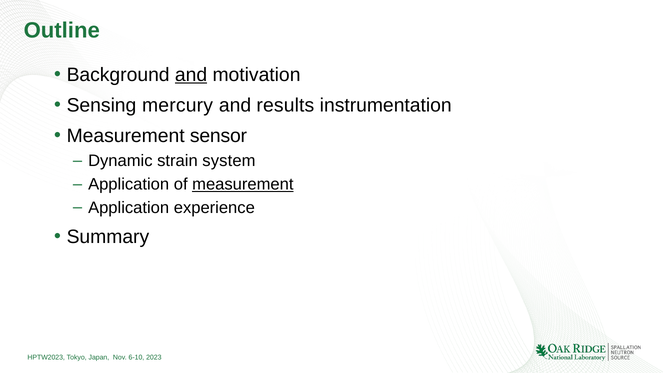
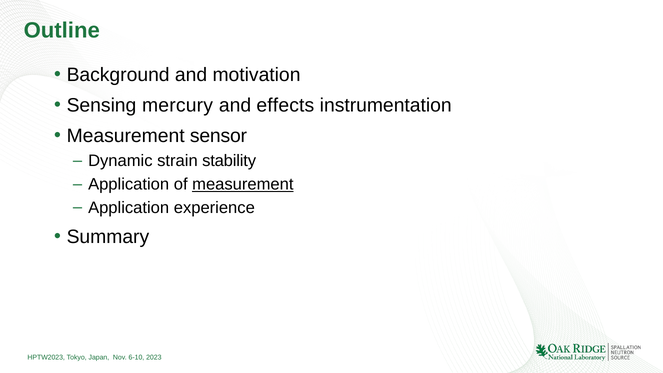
and at (191, 75) underline: present -> none
results: results -> effects
system: system -> stability
